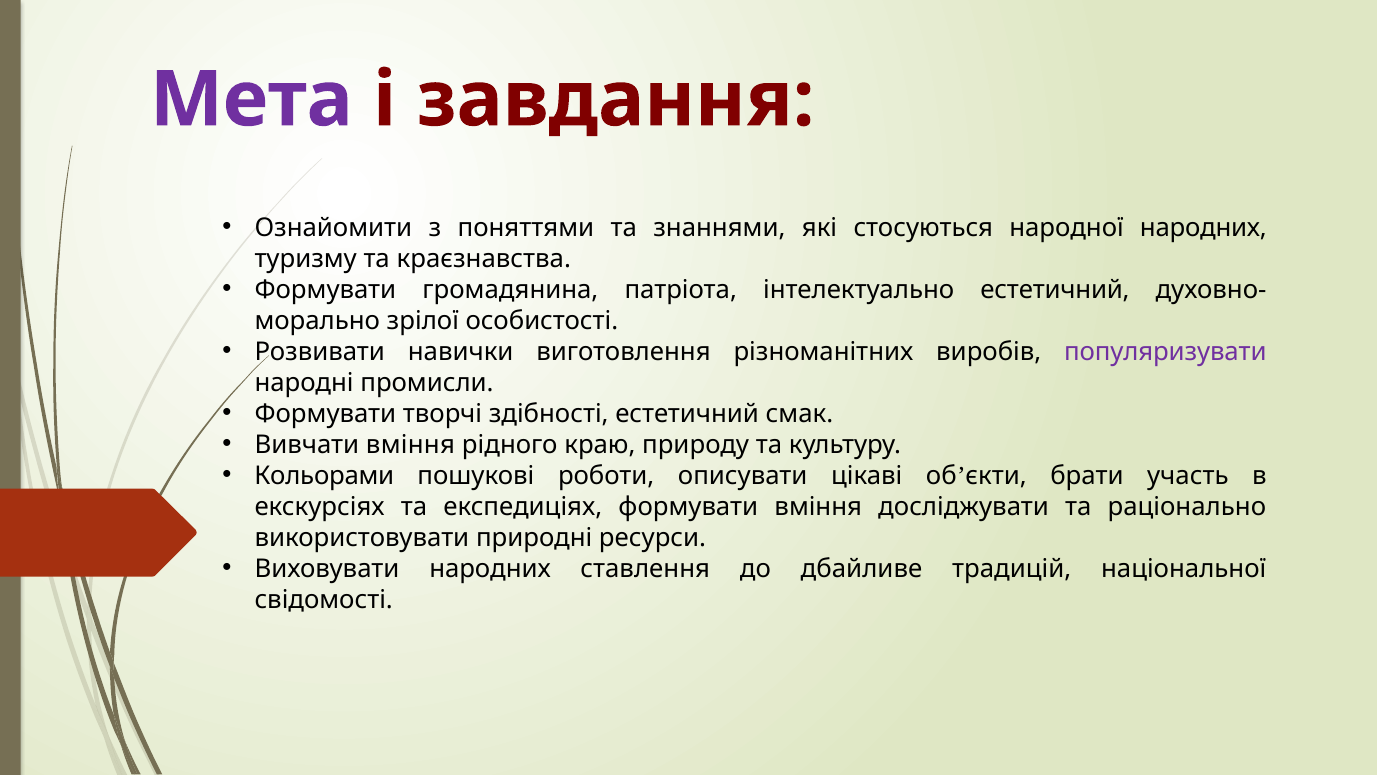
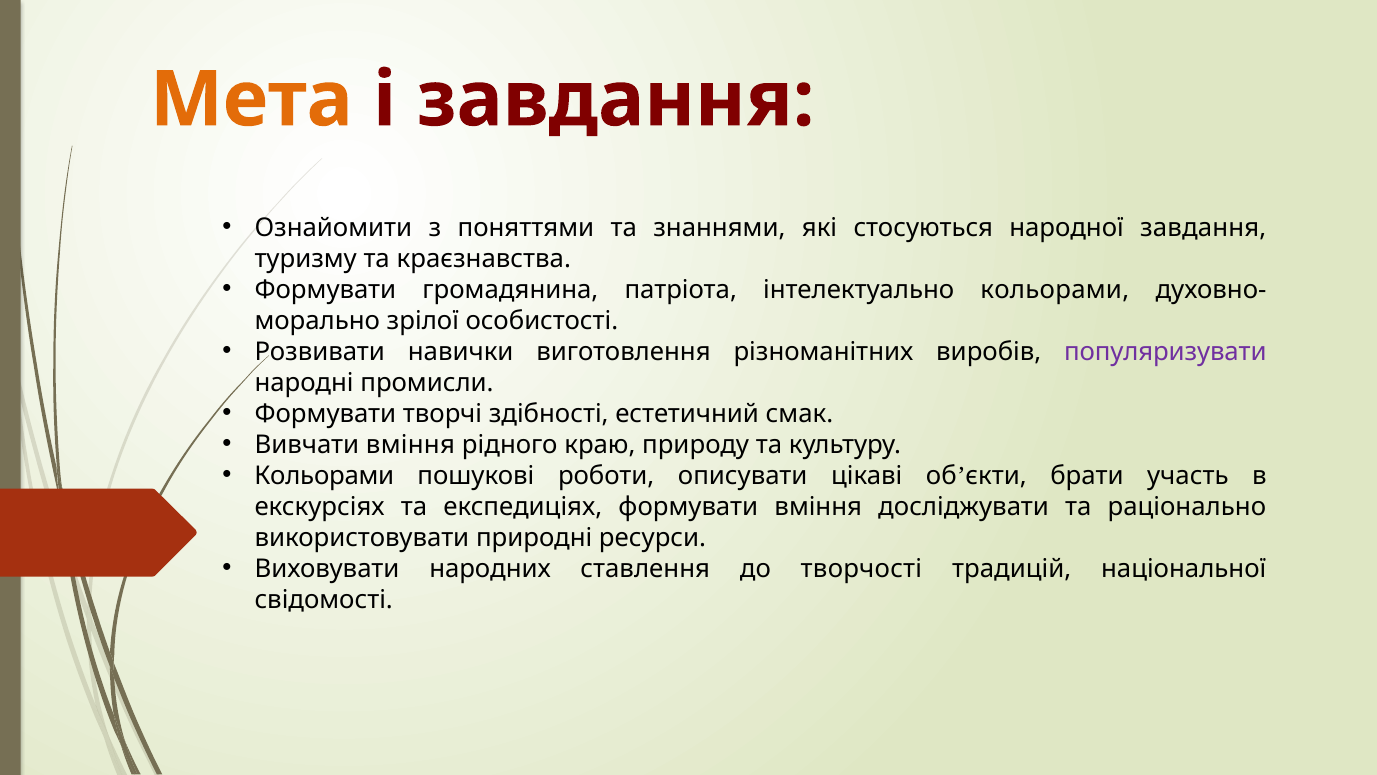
Мета colour: purple -> orange
народної народних: народних -> завдання
інтелектуально естетичний: естетичний -> кольорами
дбайливе: дбайливе -> творчості
